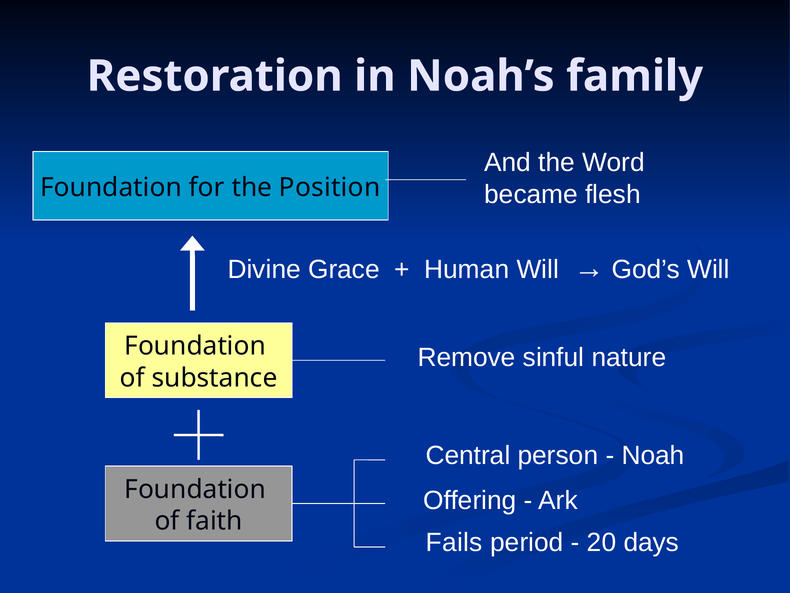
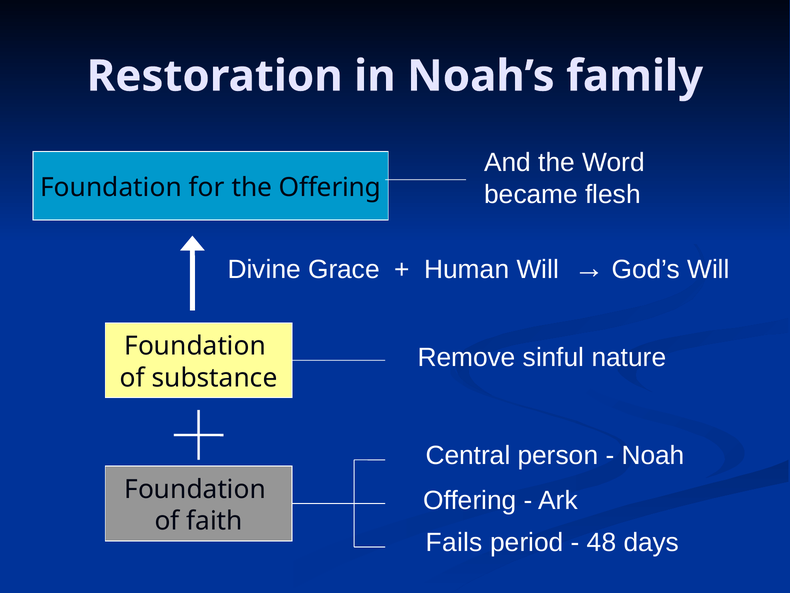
the Position: Position -> Offering
20: 20 -> 48
